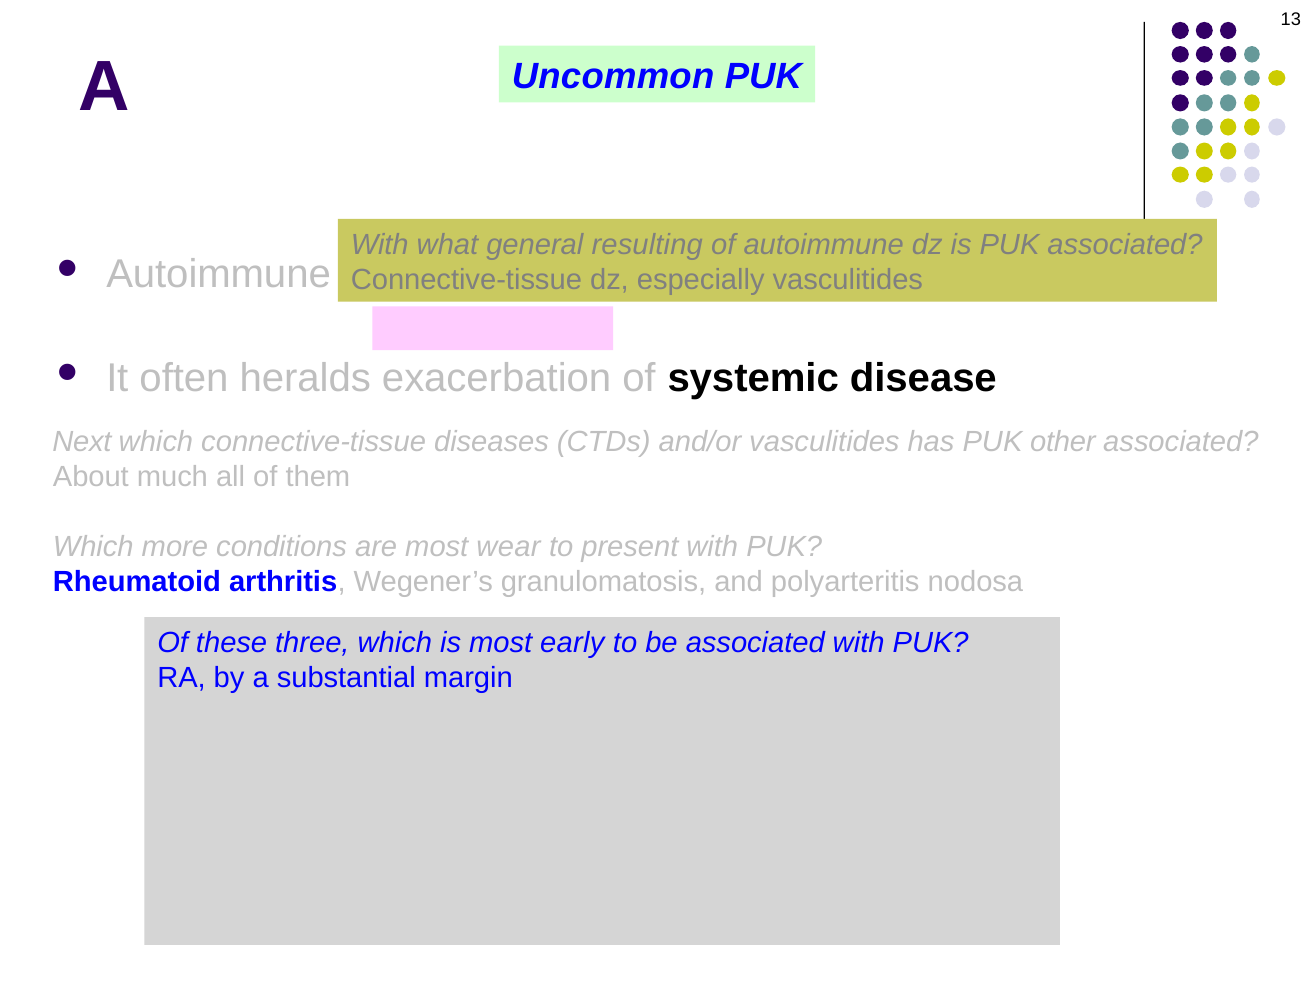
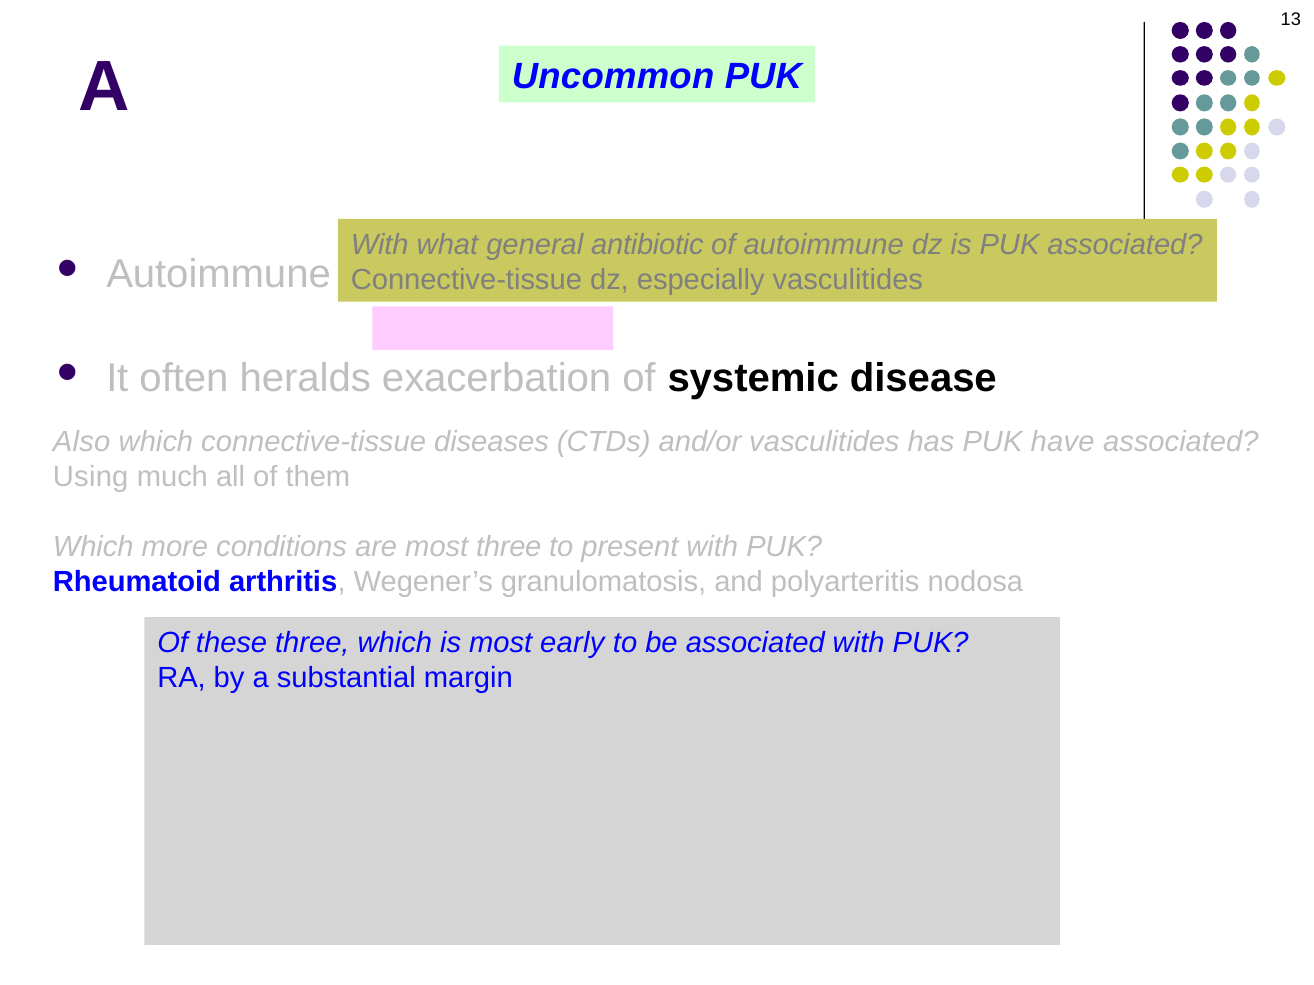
resulting: resulting -> antibiotic
Next: Next -> Also
PUK other: other -> have
About: About -> Using
most wear: wear -> three
